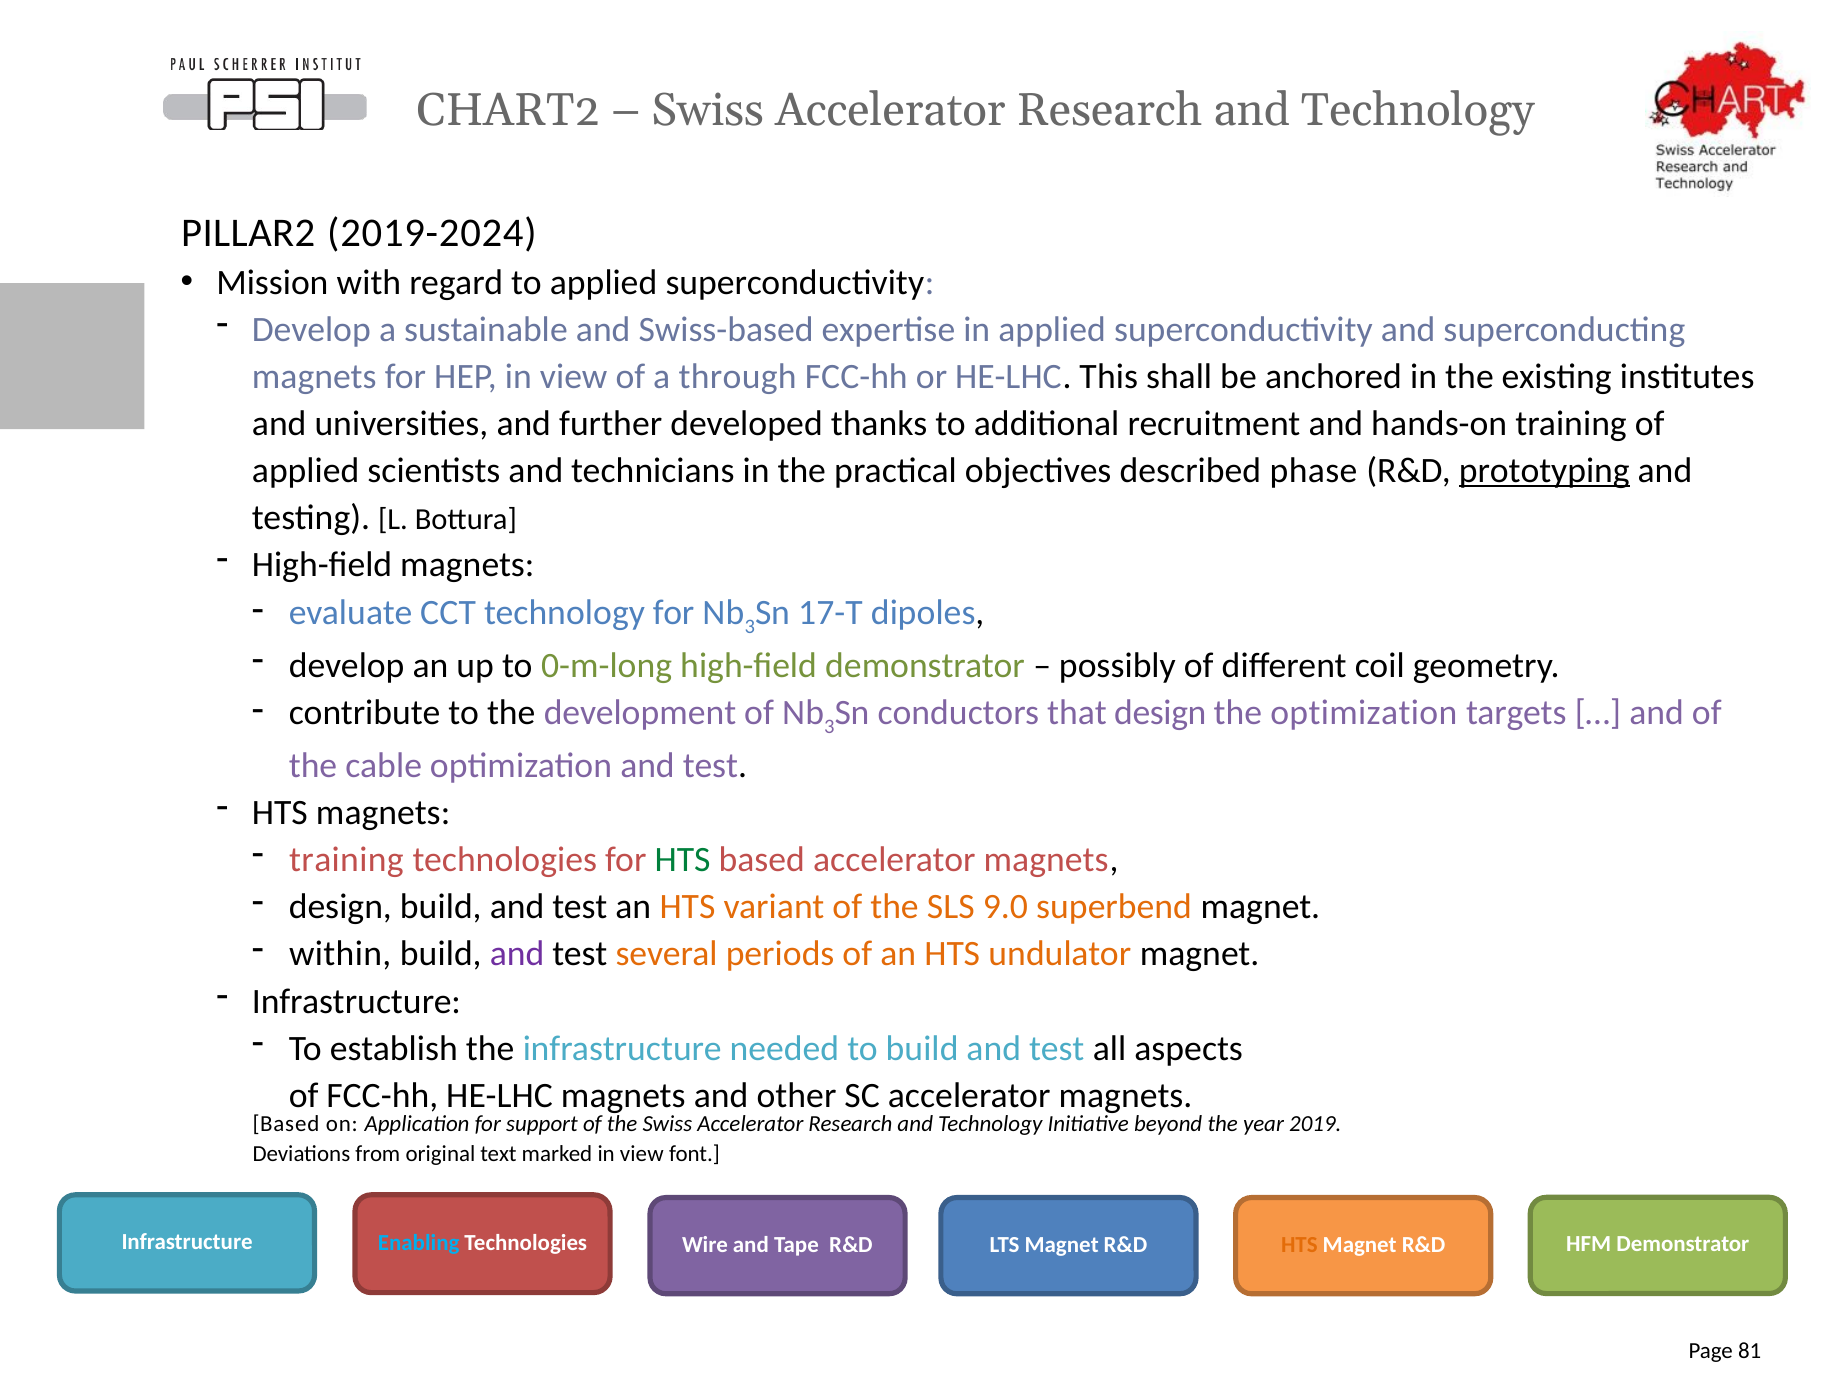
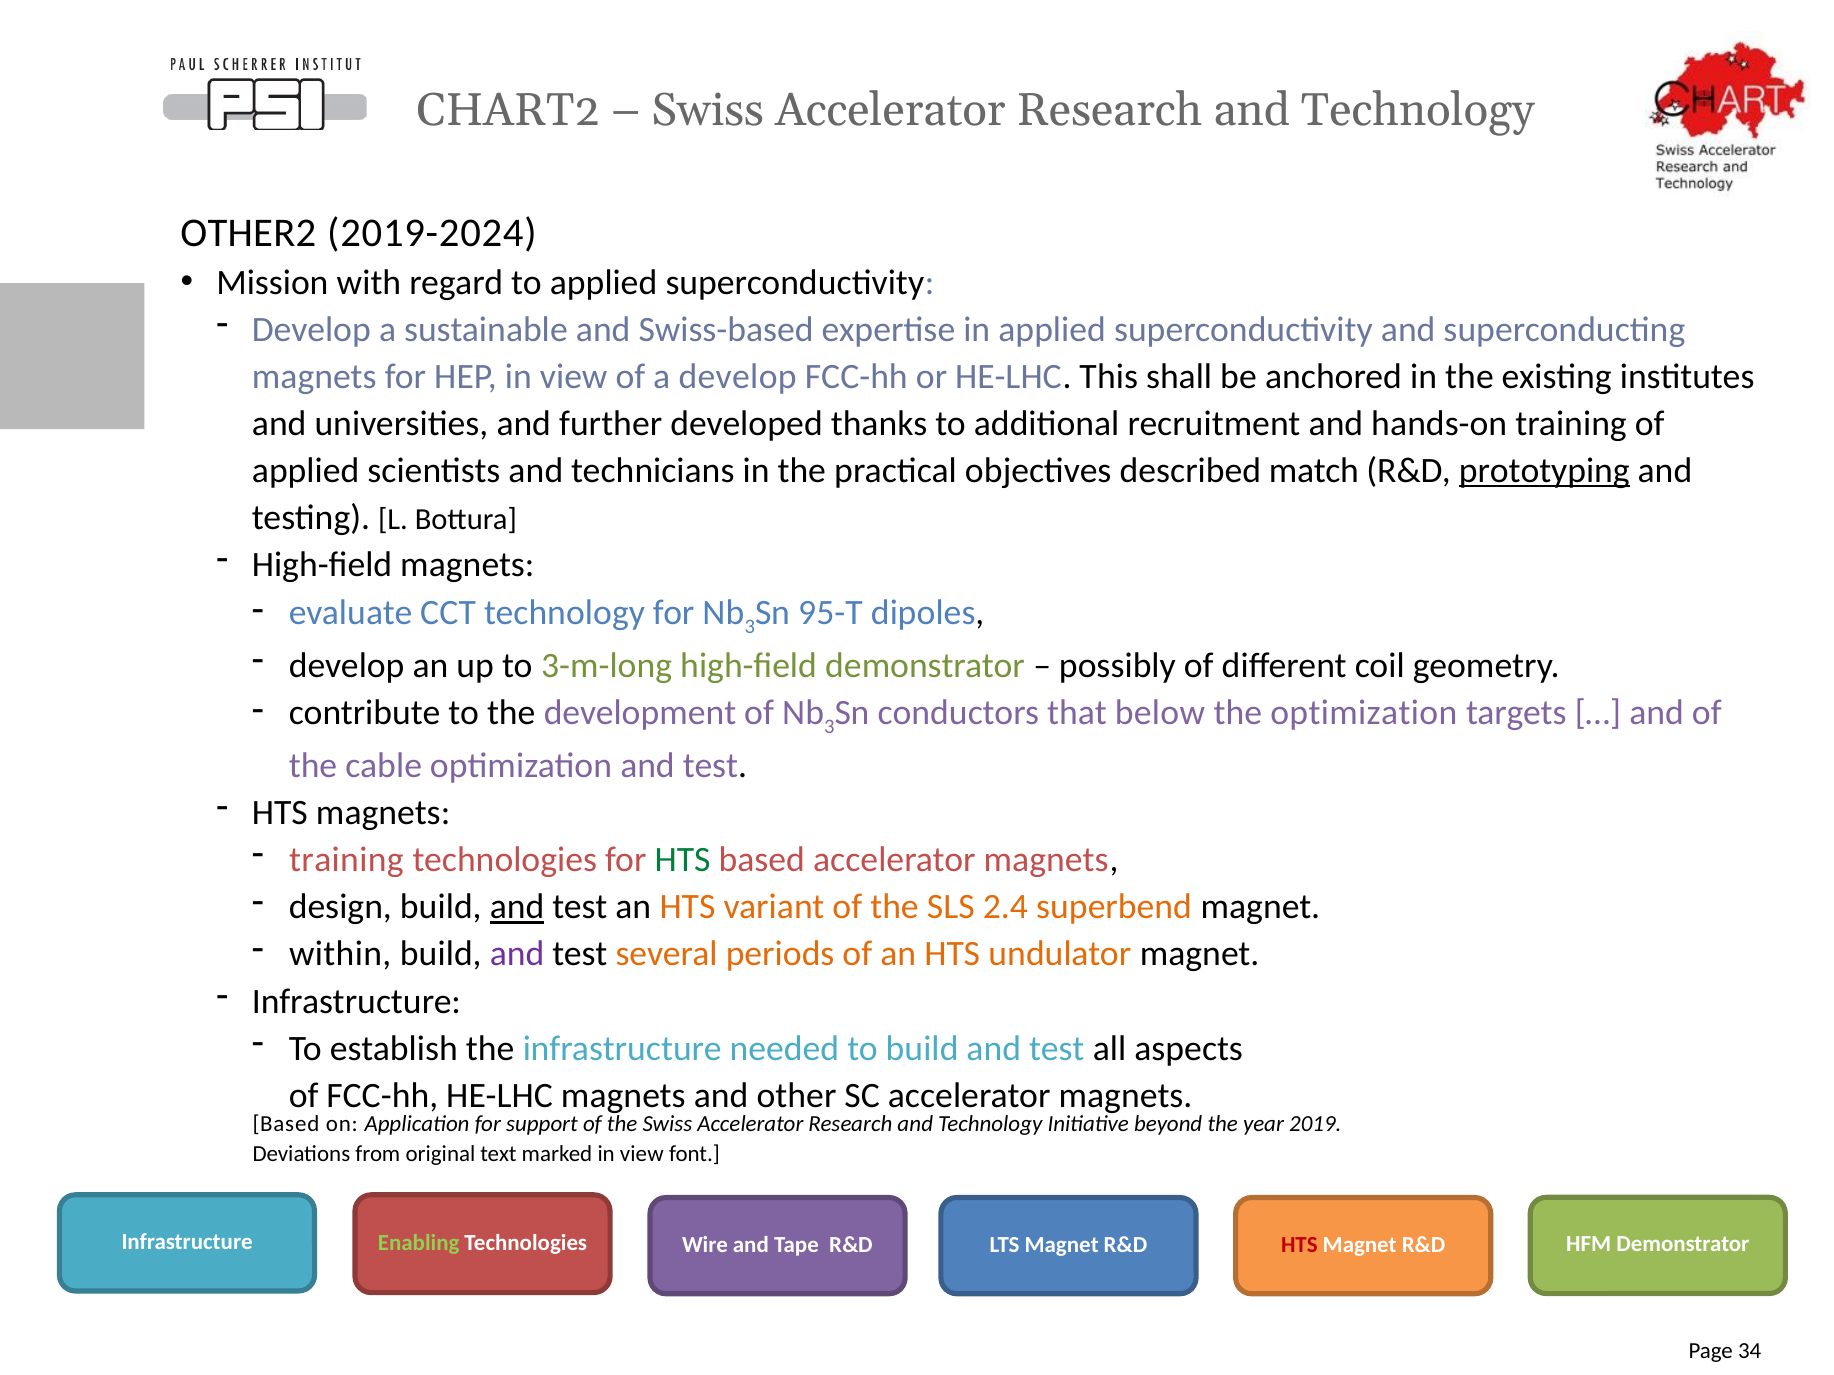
PILLAR2: PILLAR2 -> OTHER2
a through: through -> develop
phase: phase -> match
17-T: 17-T -> 95-T
0-m-long: 0-m-long -> 3-m-long
that design: design -> below
and at (517, 907) underline: none -> present
9.0: 9.0 -> 2.4
HTS at (1299, 1245) colour: orange -> red
Enabling colour: light blue -> light green
81: 81 -> 34
